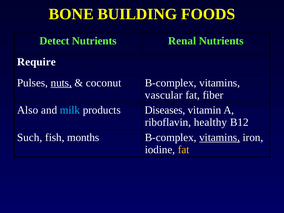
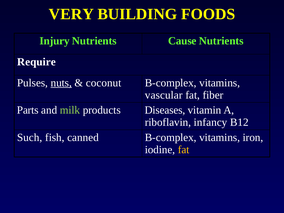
BONE: BONE -> VERY
Detect: Detect -> Injury
Renal: Renal -> Cause
Also: Also -> Parts
milk colour: light blue -> light green
healthy: healthy -> infancy
months: months -> canned
vitamins at (220, 137) underline: present -> none
